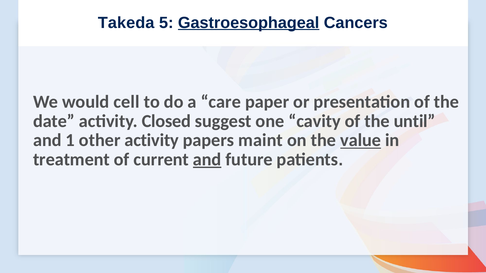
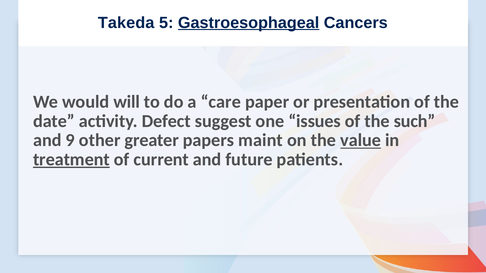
cell: cell -> will
Closed: Closed -> Defect
cavity: cavity -> issues
until: until -> such
1: 1 -> 9
other activity: activity -> greater
treatment underline: none -> present
and at (207, 160) underline: present -> none
